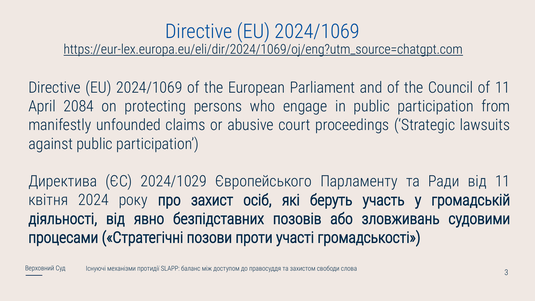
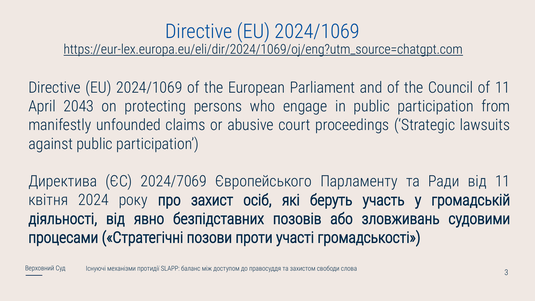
2084: 2084 -> 2043
2024/1029: 2024/1029 -> 2024/7069
